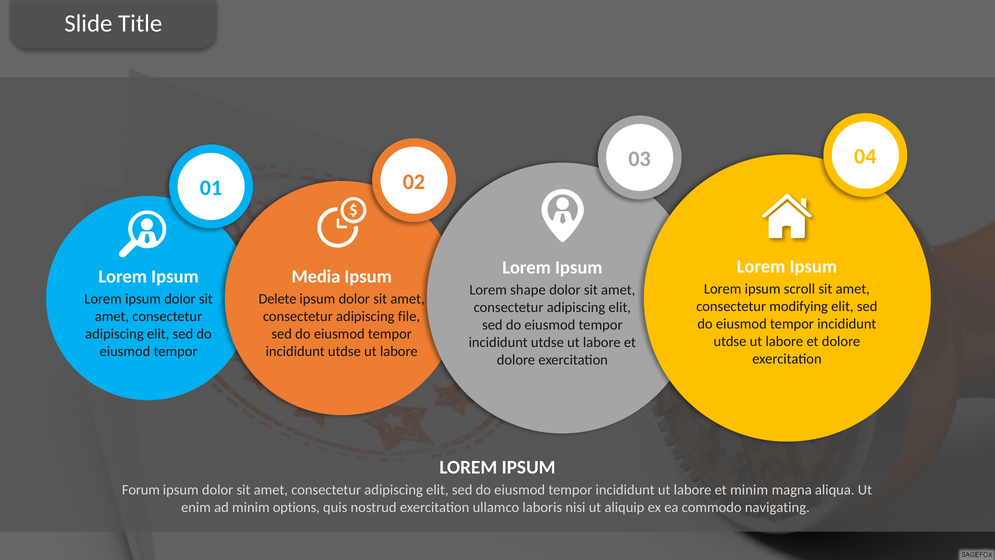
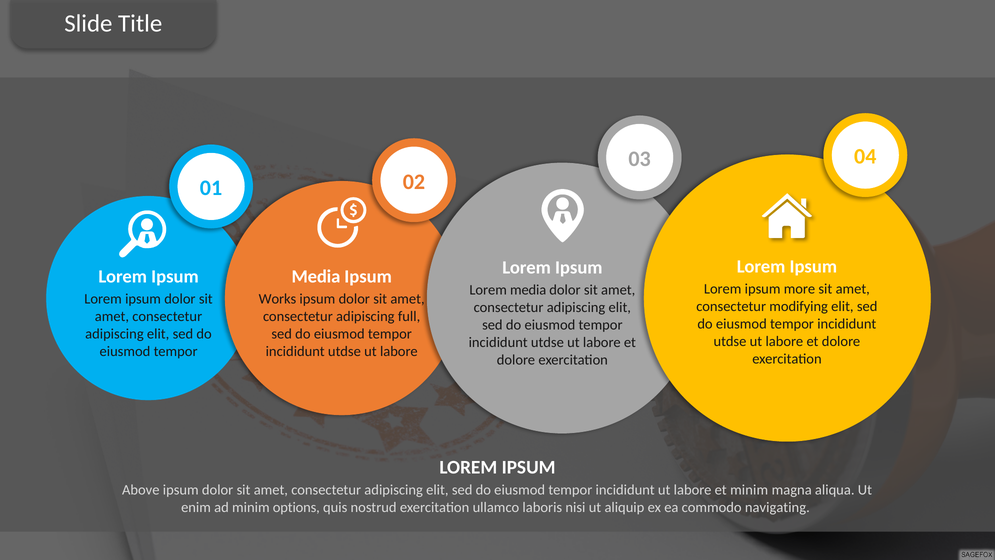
scroll: scroll -> more
Lorem shape: shape -> media
Delete: Delete -> Works
file: file -> full
Forum: Forum -> Above
